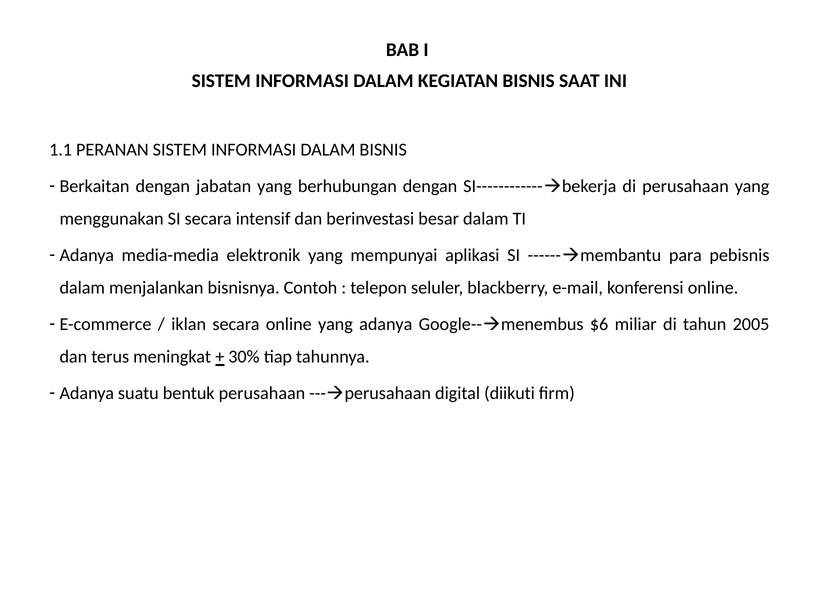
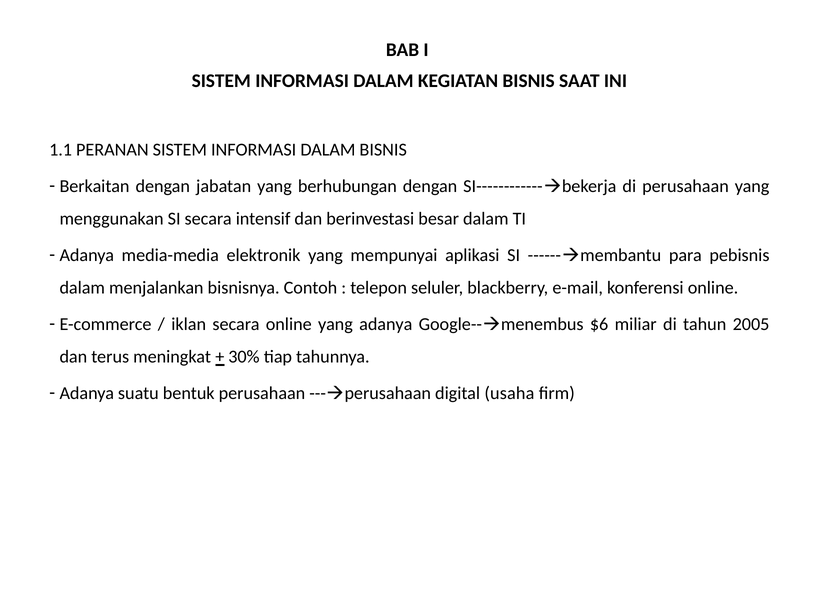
diikuti: diikuti -> usaha
